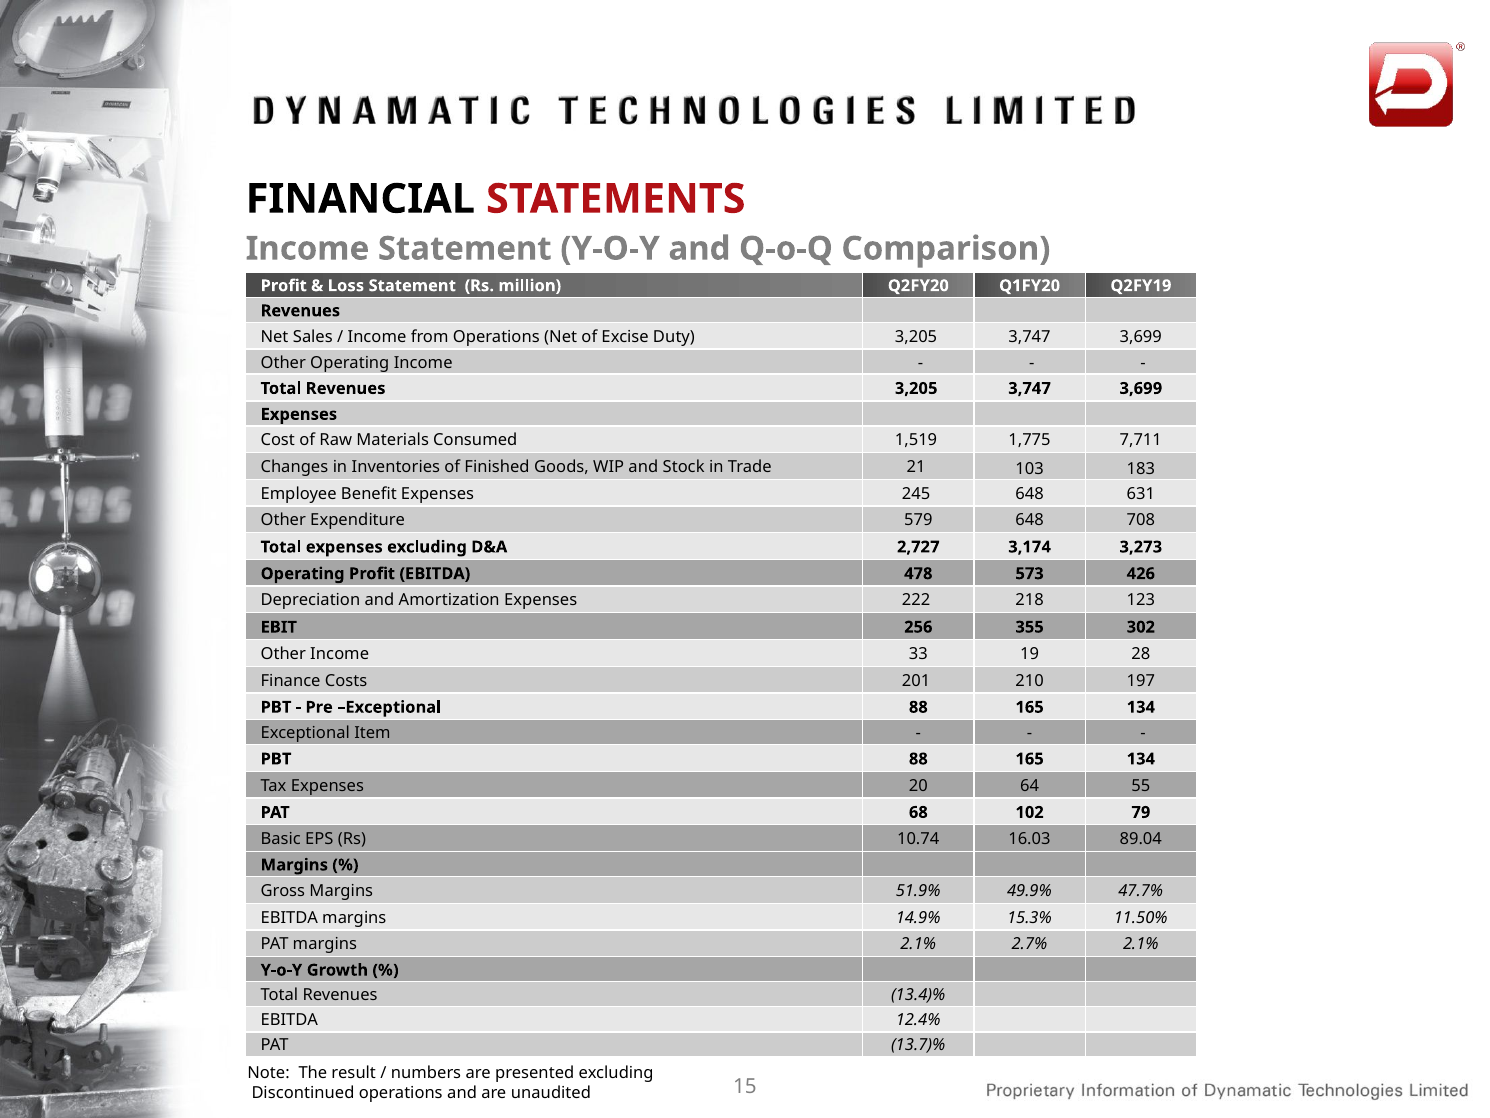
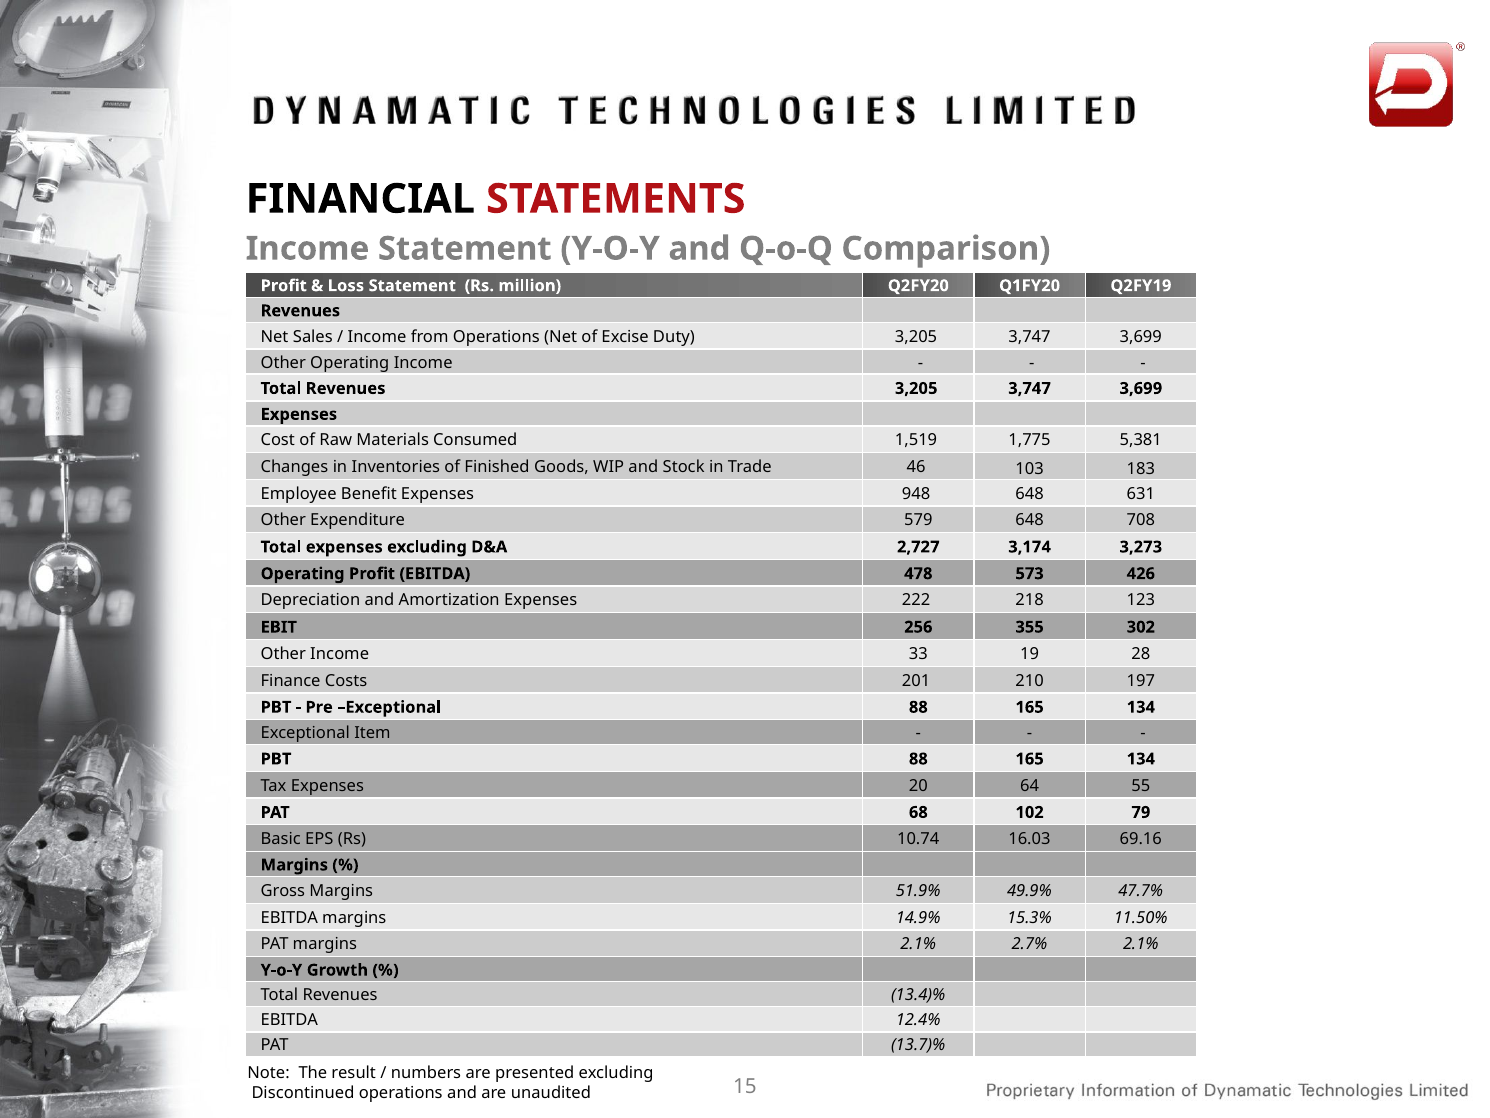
7,711: 7,711 -> 5,381
21: 21 -> 46
245: 245 -> 948
89.04: 89.04 -> 69.16
